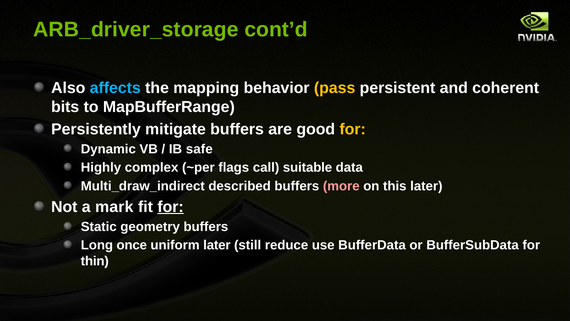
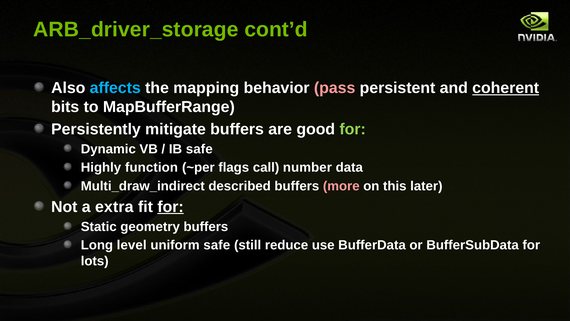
pass colour: yellow -> pink
coherent underline: none -> present
for at (353, 129) colour: yellow -> light green
complex: complex -> function
suitable: suitable -> number
mark: mark -> extra
once: once -> level
uniform later: later -> safe
thin: thin -> lots
